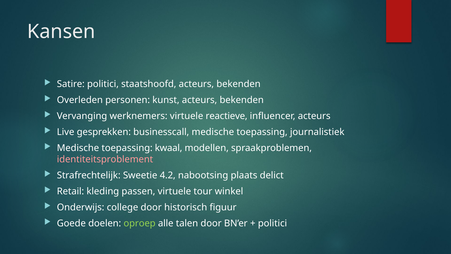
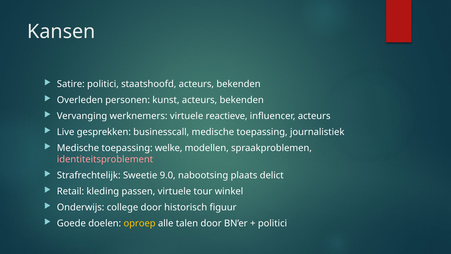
kwaal: kwaal -> welke
4.2: 4.2 -> 9.0
oproep colour: light green -> yellow
